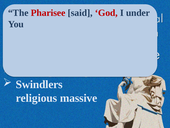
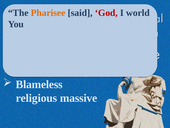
Pharisee colour: red -> orange
under: under -> world
Swindlers: Swindlers -> Blameless
